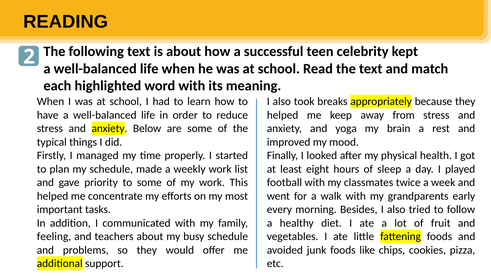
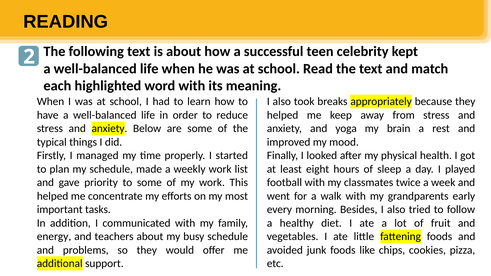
feeling: feeling -> energy
